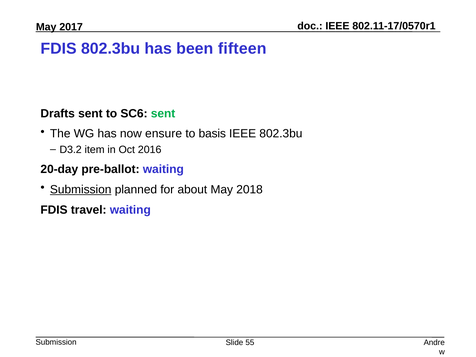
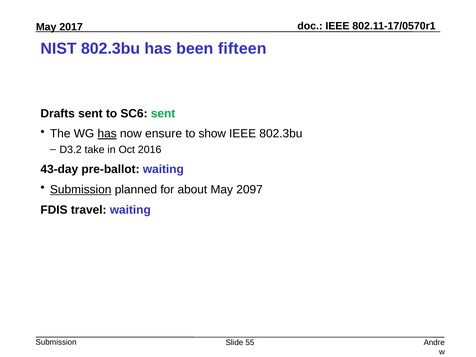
FDIS at (59, 49): FDIS -> NIST
has at (107, 134) underline: none -> present
basis: basis -> show
item: item -> take
20-day: 20-day -> 43-day
2018: 2018 -> 2097
